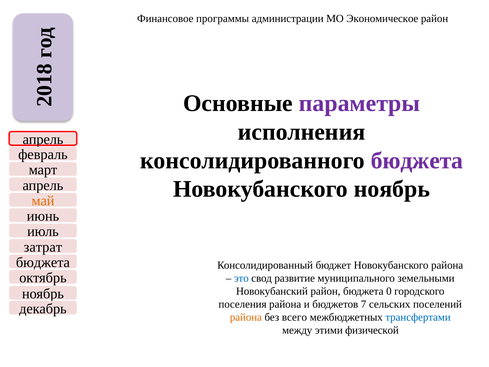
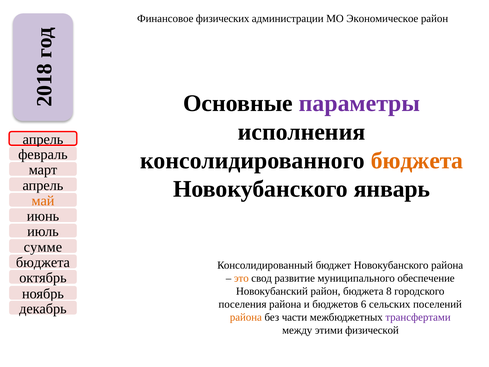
программы: программы -> физических
бюджета at (417, 160) colour: purple -> orange
Новокубанского ноябрь: ноябрь -> январь
затрат: затрат -> сумме
это colour: blue -> orange
земельными: земельными -> обеспечение
бюджета 0: 0 -> 8
7: 7 -> 6
всего: всего -> части
трансфертами colour: blue -> purple
